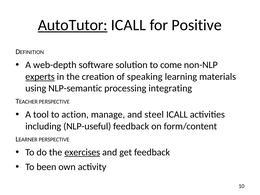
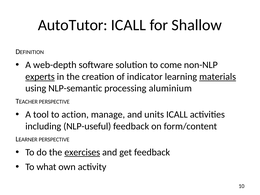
AutoTutor underline: present -> none
Positive: Positive -> Shallow
speaking: speaking -> indicator
materials underline: none -> present
integrating: integrating -> aluminium
steel: steel -> units
been: been -> what
